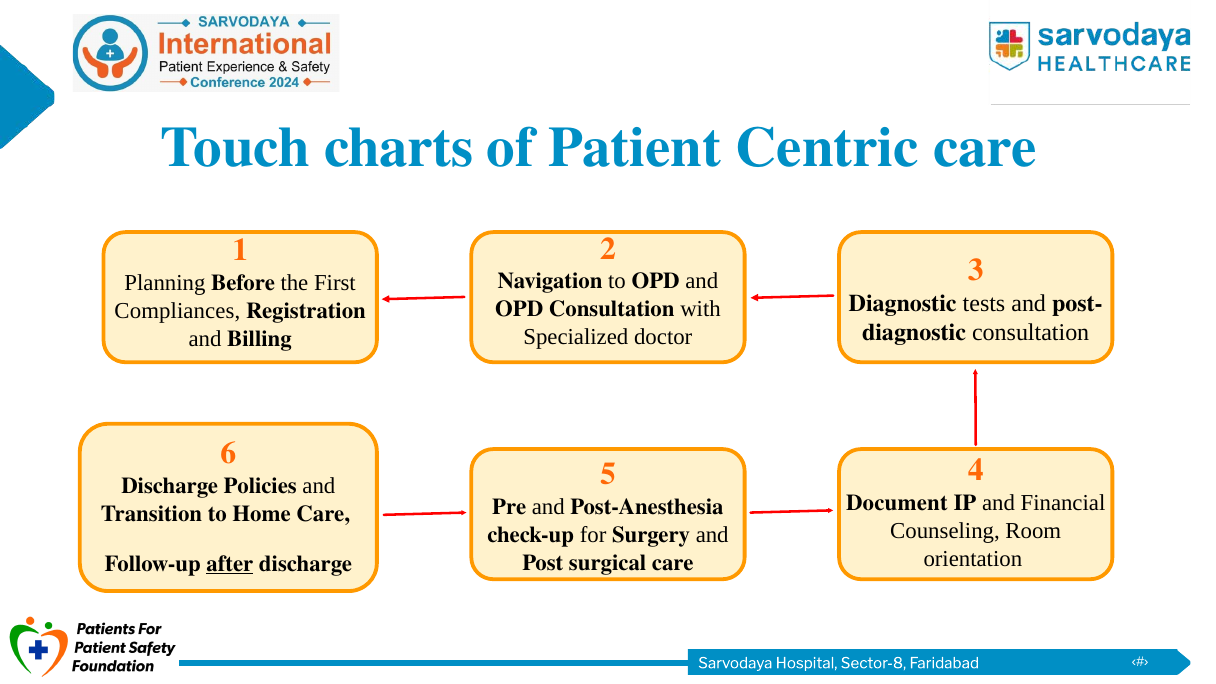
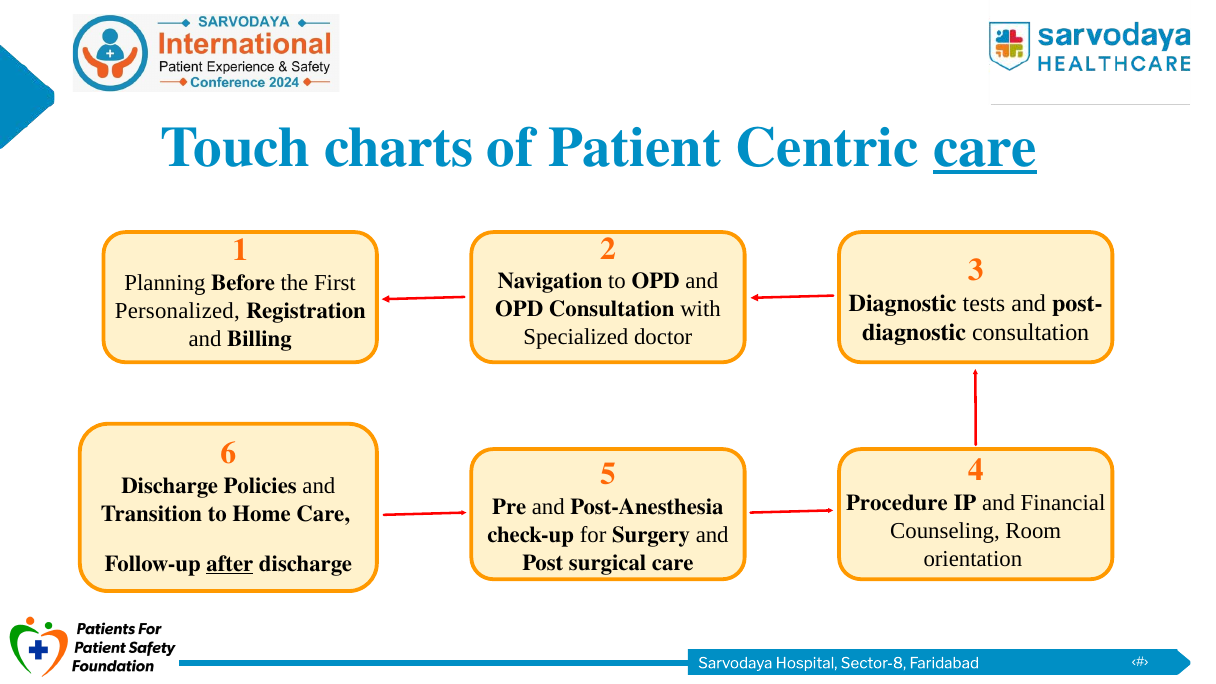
care at (985, 147) underline: none -> present
Compliances: Compliances -> Personalized
Document: Document -> Procedure
